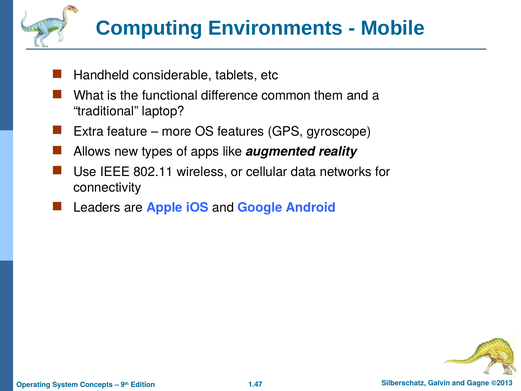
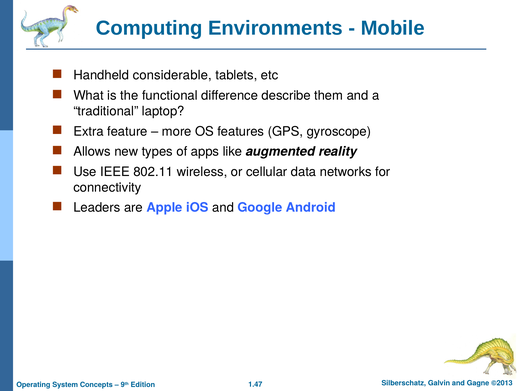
common: common -> describe
